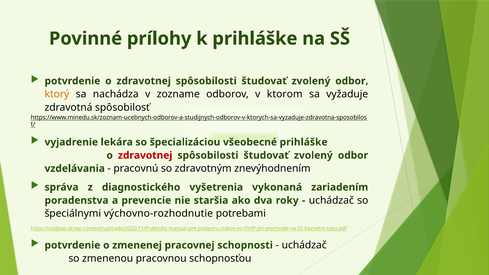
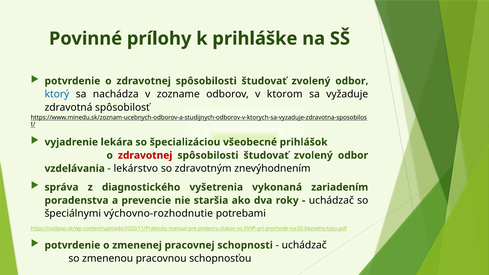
ktorý colour: orange -> blue
všeobecné prihláške: prihláške -> prihlášok
pracovnú: pracovnú -> lekárstvo
